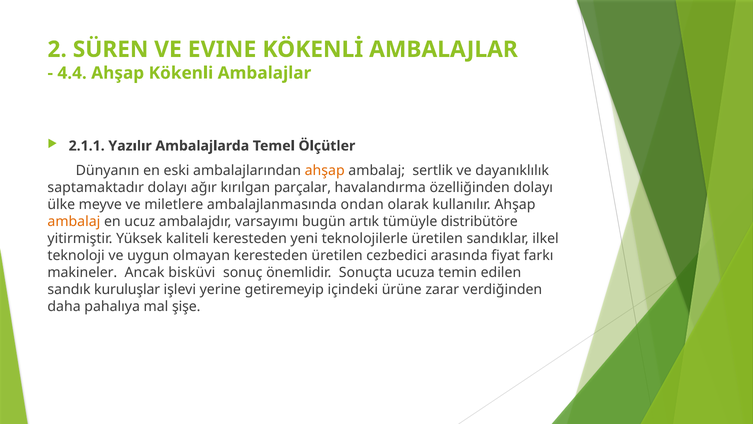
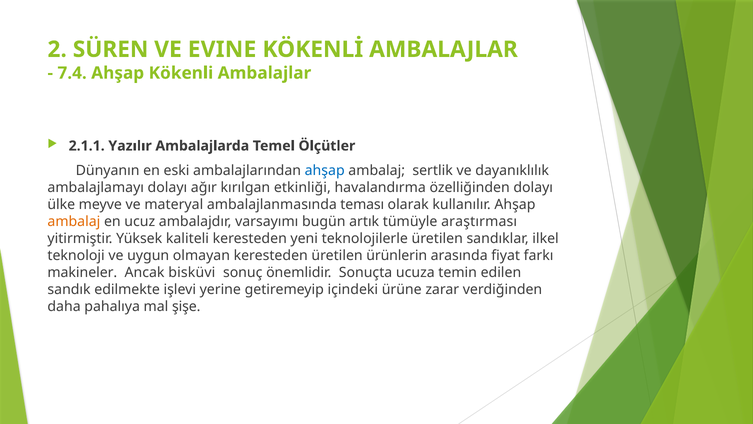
4.4: 4.4 -> 7.4
ahşap at (325, 171) colour: orange -> blue
saptamaktadır: saptamaktadır -> ambalajlamayı
parçalar: parçalar -> etkinliği
miletlere: miletlere -> materyal
ondan: ondan -> teması
distribütöre: distribütöre -> araştırması
cezbedici: cezbedici -> ürünlerin
kuruluşlar: kuruluşlar -> edilmekte
